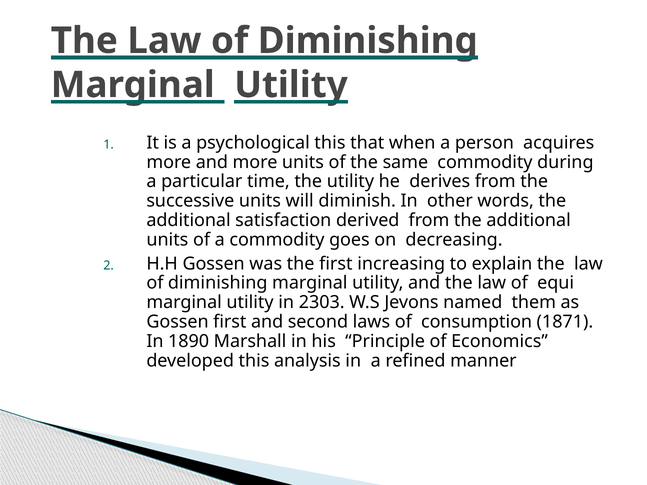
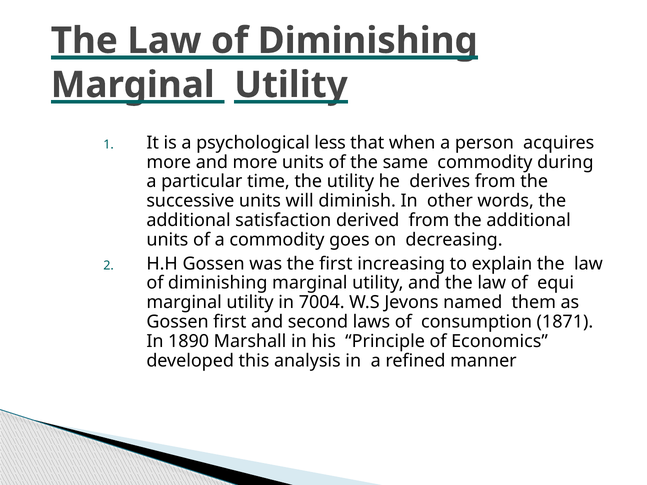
psychological this: this -> less
2303: 2303 -> 7004
